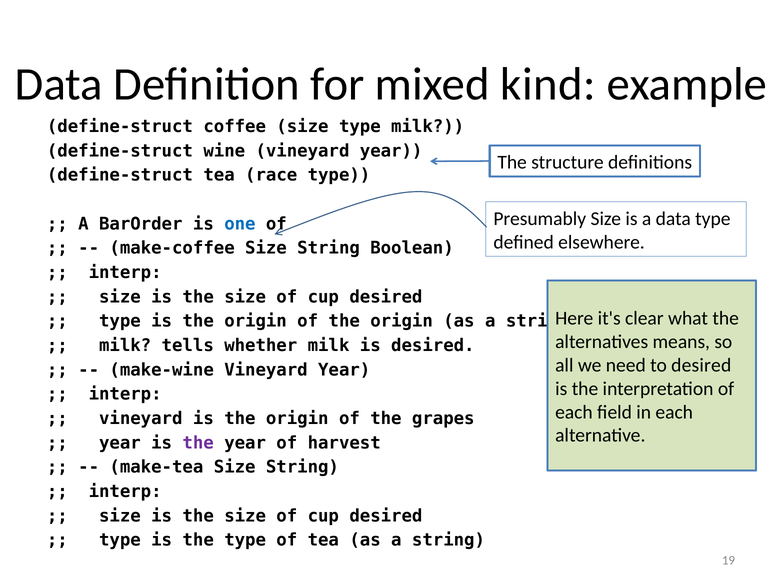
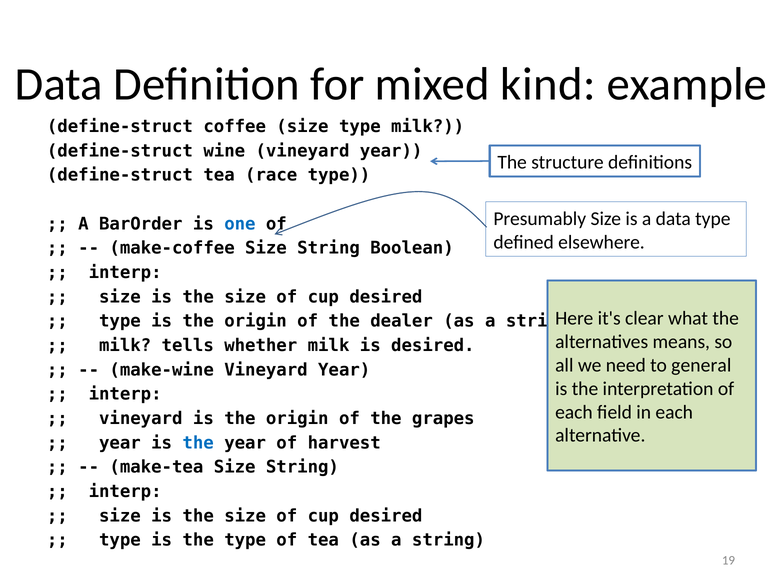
of the origin: origin -> dealer
to desired: desired -> general
the at (198, 443) colour: purple -> blue
